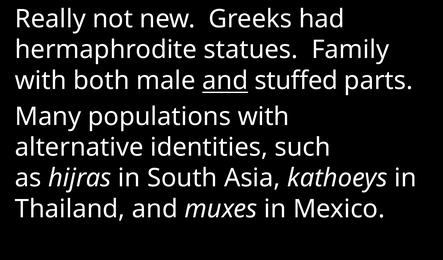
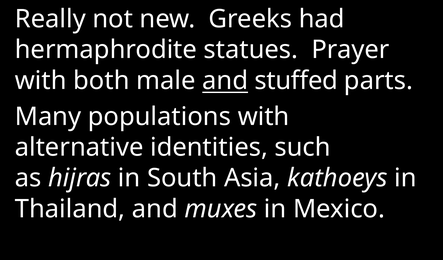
Family: Family -> Prayer
